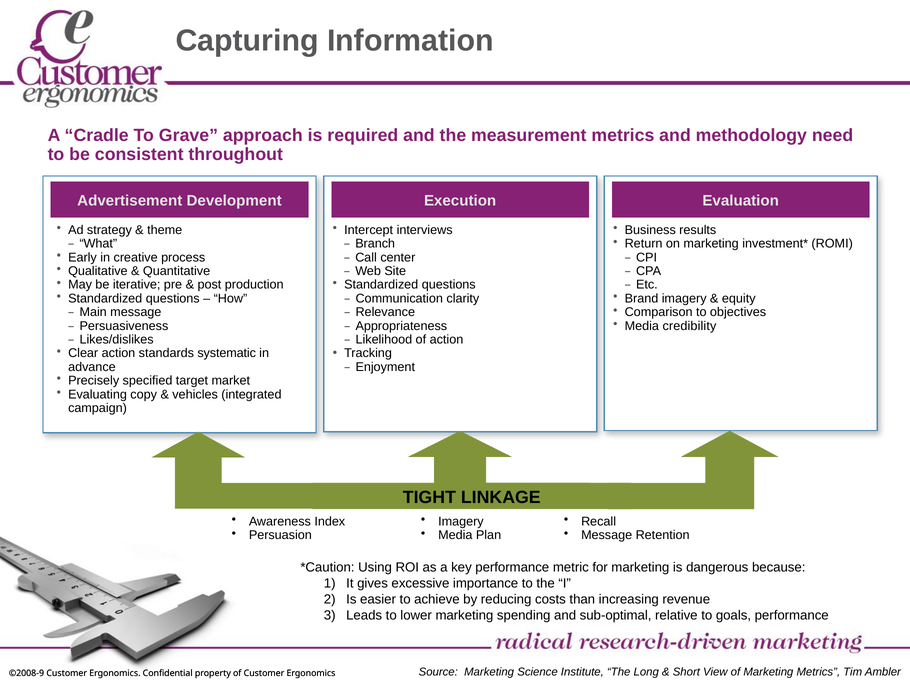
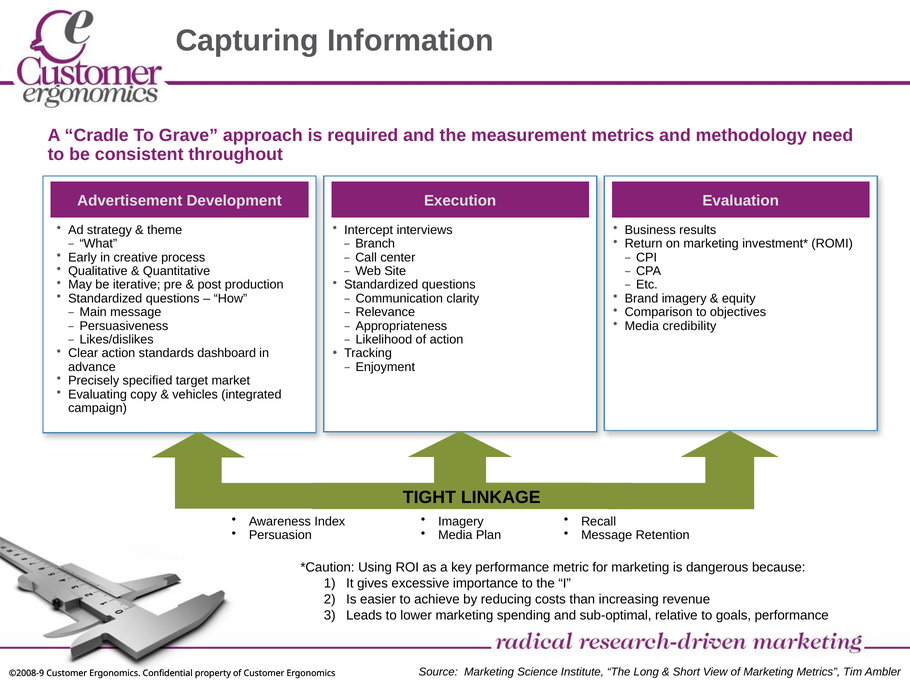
systematic: systematic -> dashboard
